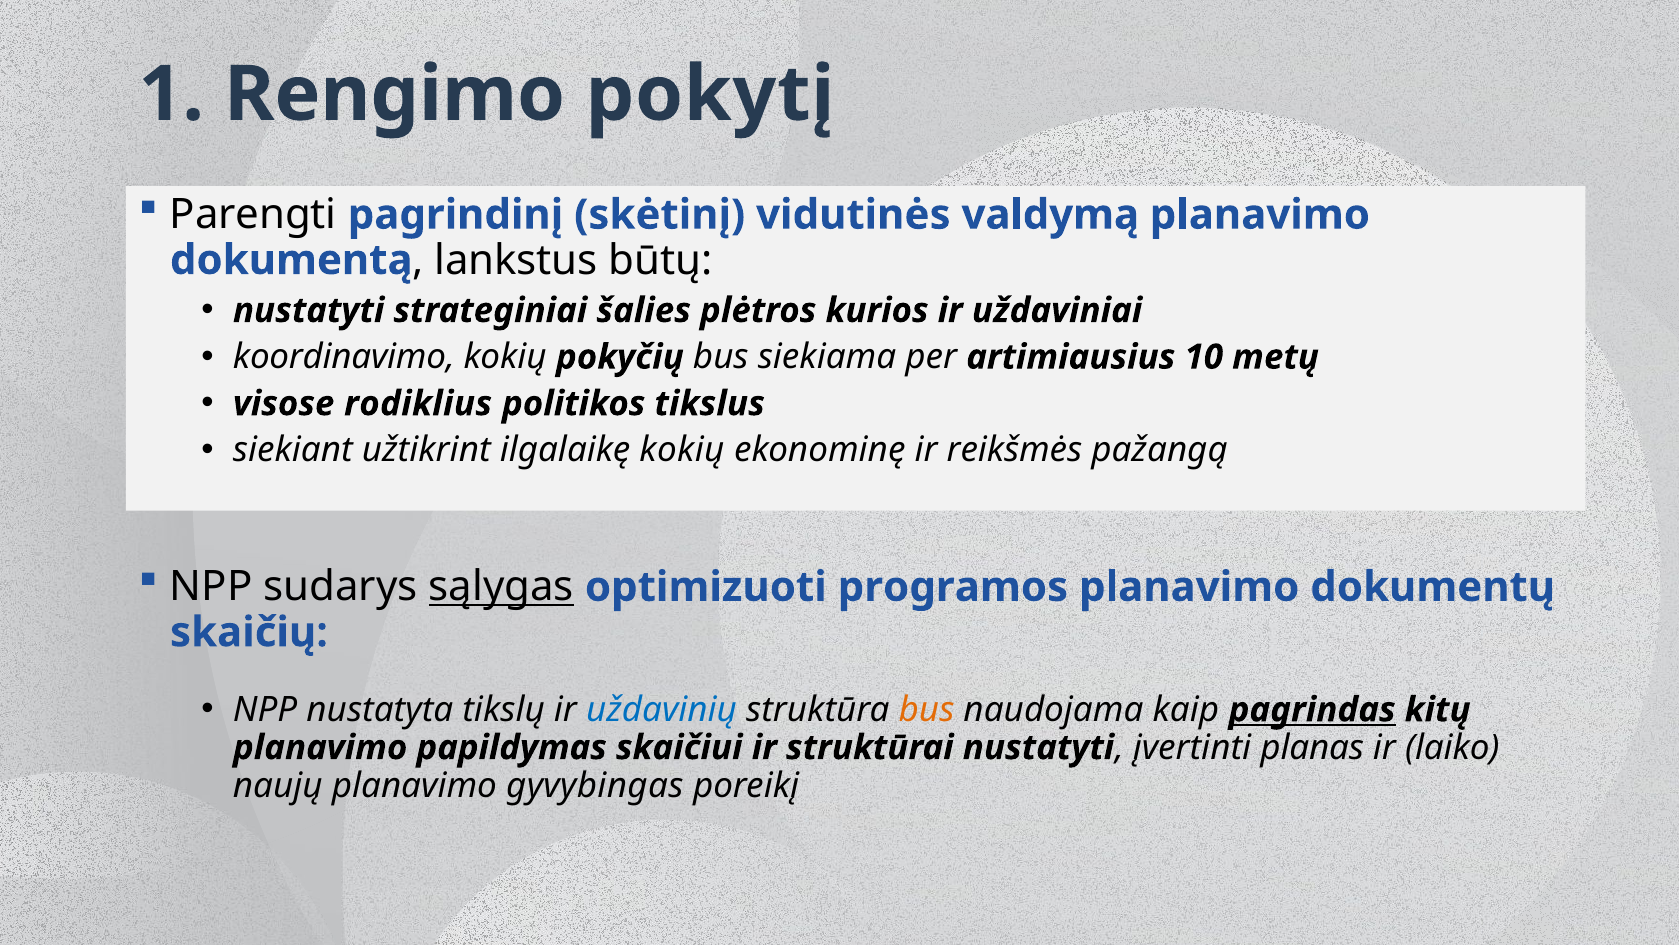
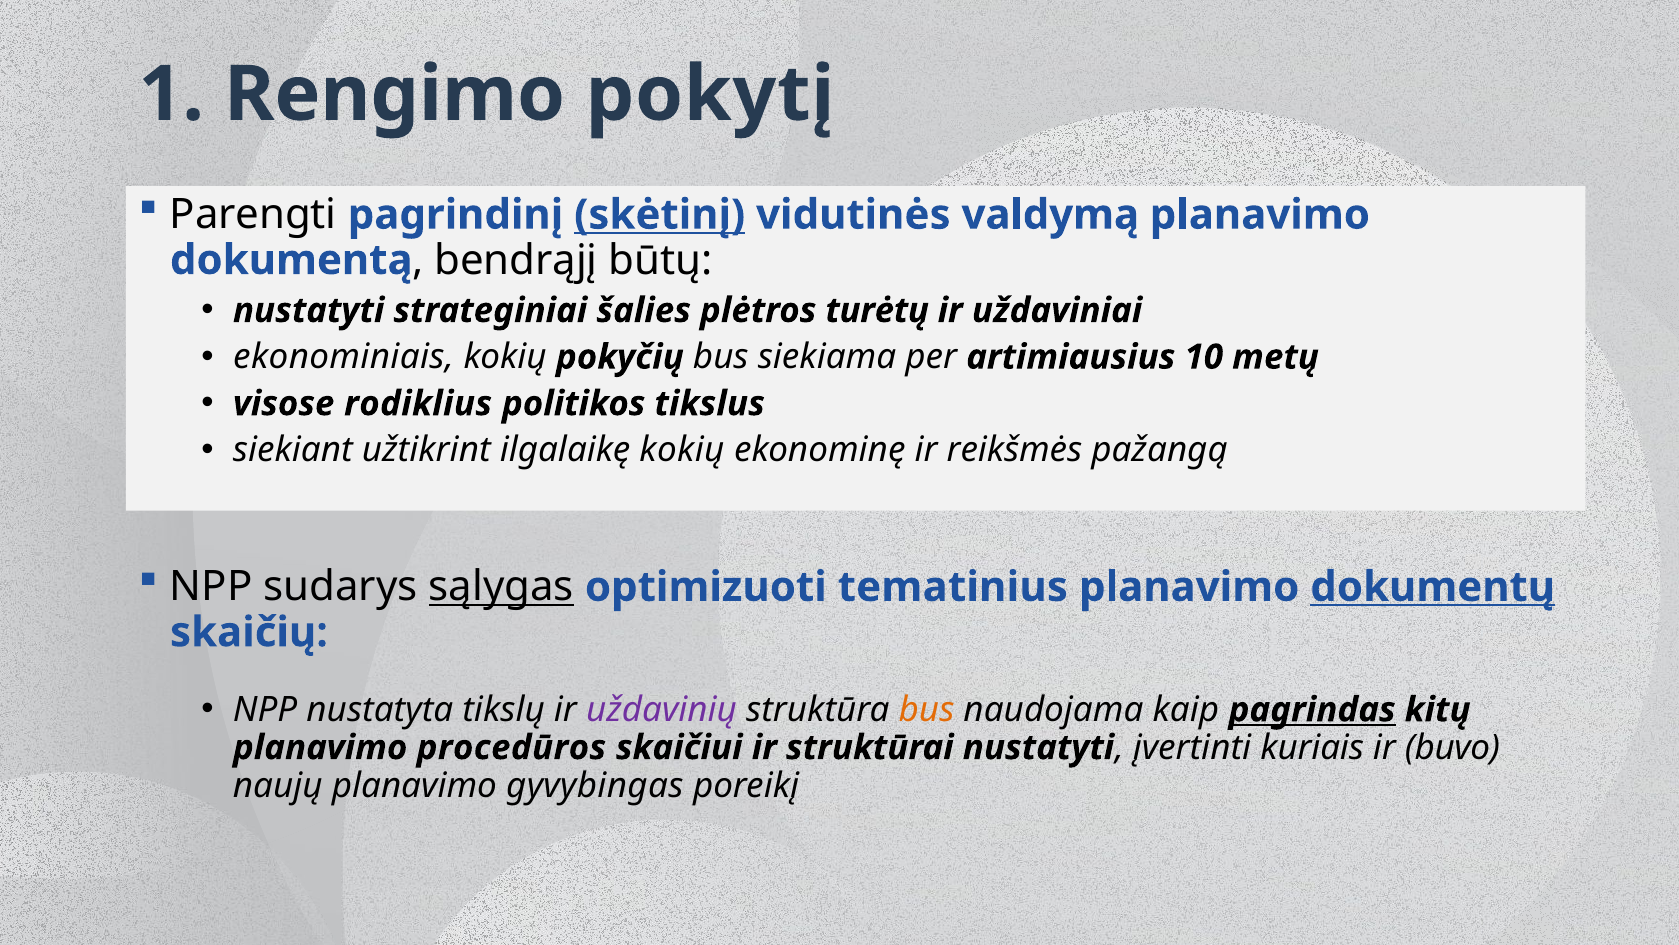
skėtinį underline: none -> present
lankstus: lankstus -> bendrąjį
kurios: kurios -> turėtų
koordinavimo: koordinavimo -> ekonominiais
programos: programos -> tematinius
dokumentų underline: none -> present
uždavinių colour: blue -> purple
papildymas: papildymas -> procedūros
planas: planas -> kuriais
laiko: laiko -> buvo
